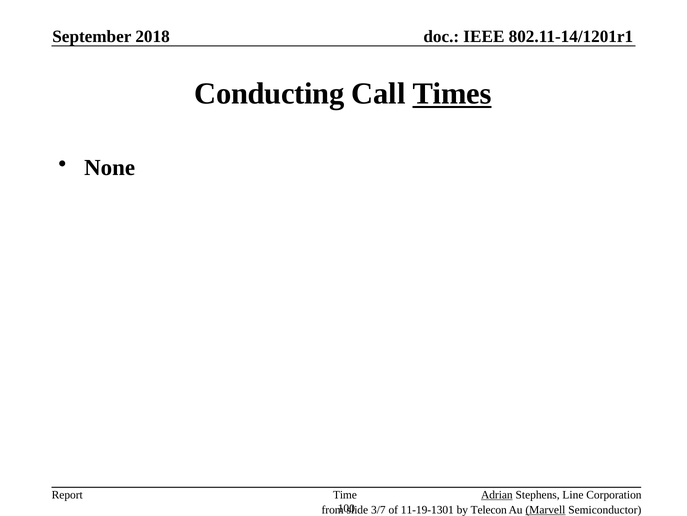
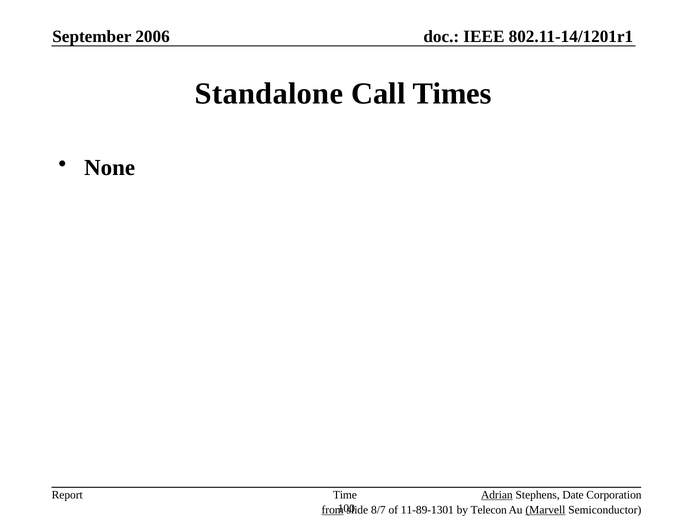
2018: 2018 -> 2006
Conducting: Conducting -> Standalone
Times underline: present -> none
Line: Line -> Date
from underline: none -> present
3/7: 3/7 -> 8/7
11-19-1301: 11-19-1301 -> 11-89-1301
